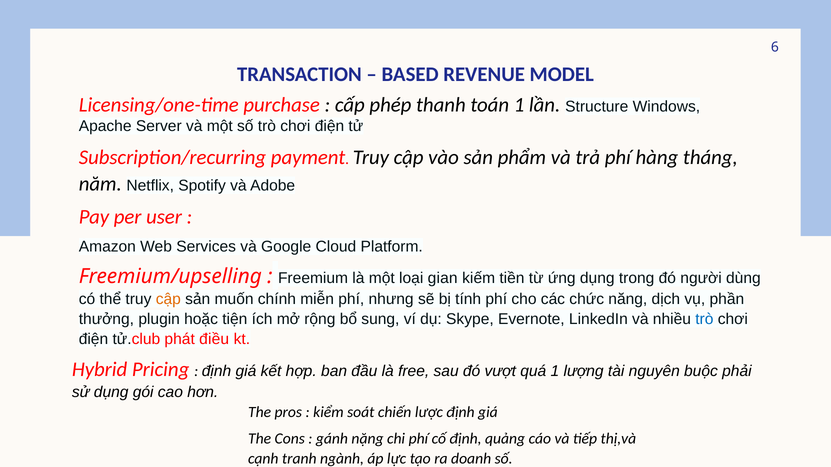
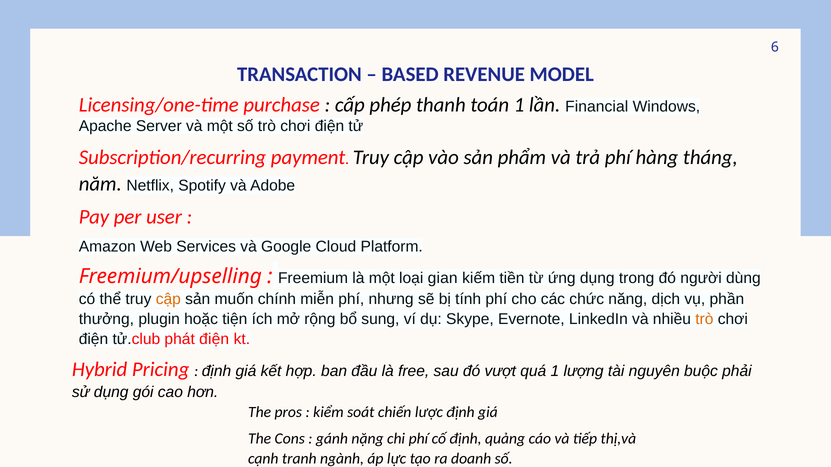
Structure: Structure -> Financial
trò at (704, 319) colour: blue -> orange
phát điều: điều -> điện
